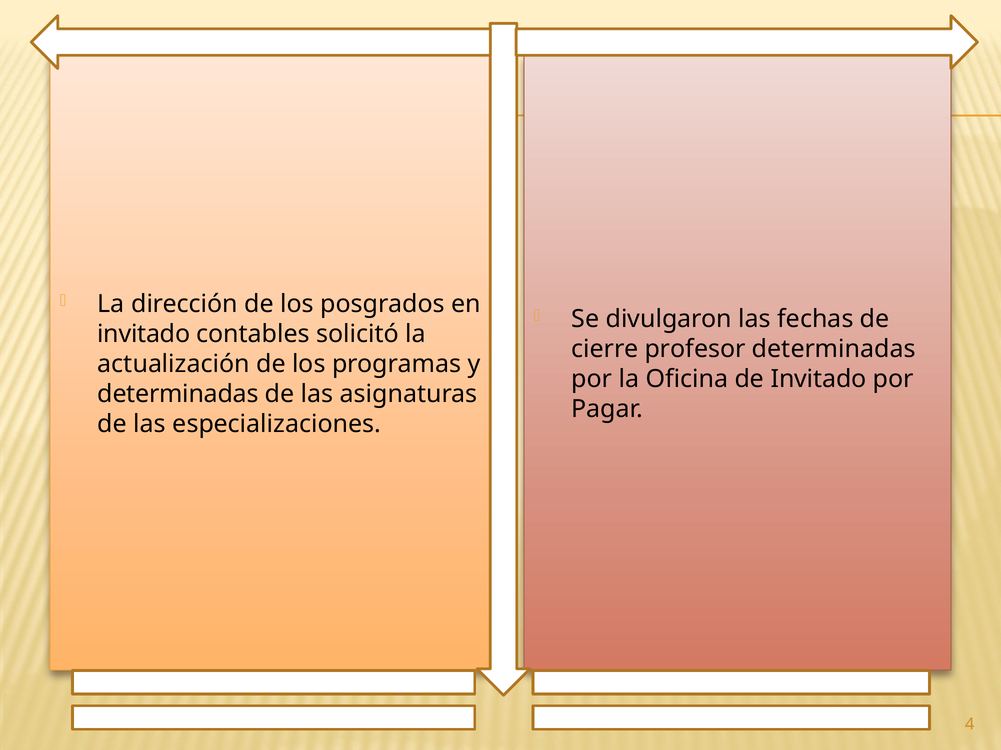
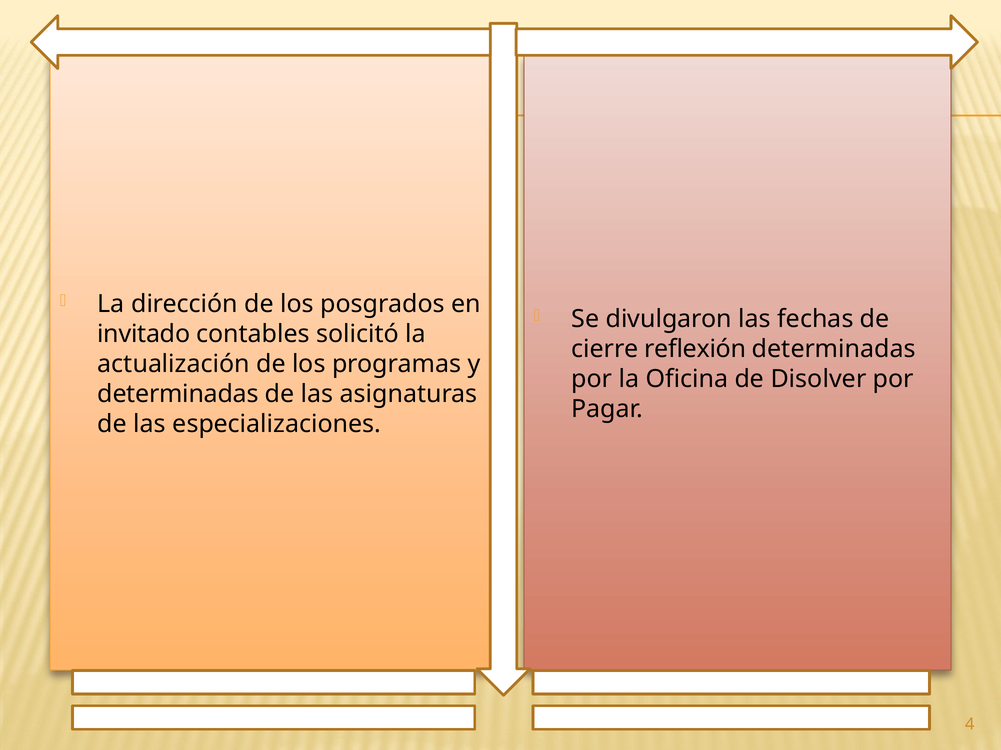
profesor: profesor -> reflexión
de Invitado: Invitado -> Disolver
